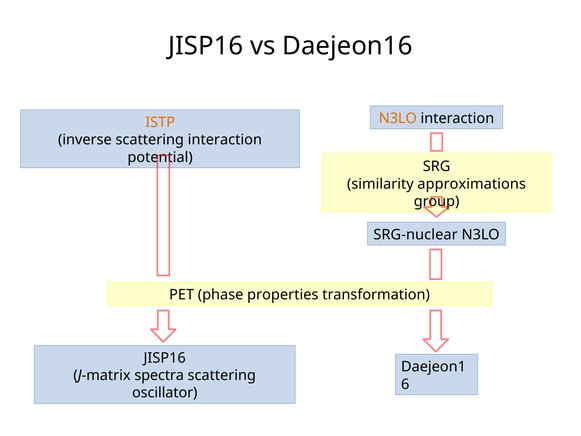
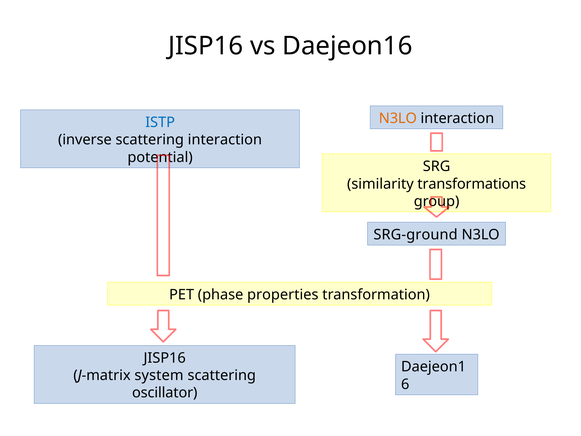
ISTP colour: orange -> blue
approximations: approximations -> transformations
SRG-nuclear: SRG-nuclear -> SRG-ground
spectra: spectra -> system
